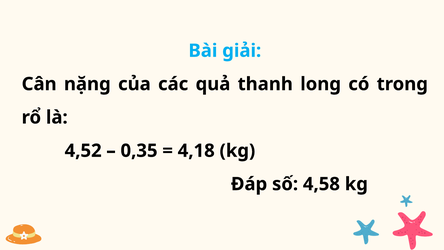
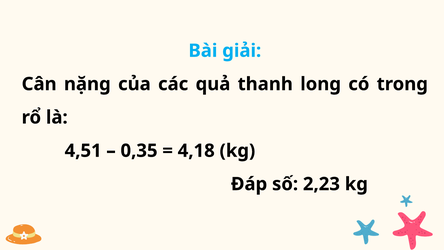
4,52: 4,52 -> 4,51
4,58: 4,58 -> 2,23
